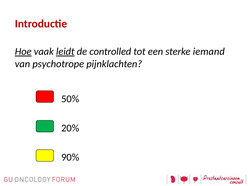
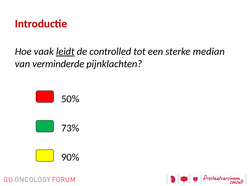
Hoe underline: present -> none
iemand: iemand -> median
psychotrope: psychotrope -> verminderde
20%: 20% -> 73%
